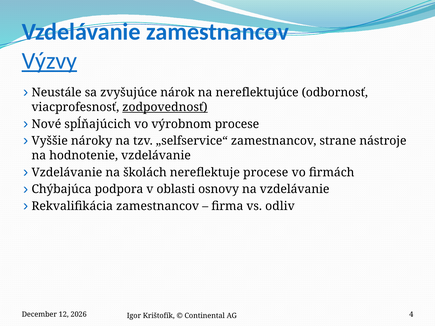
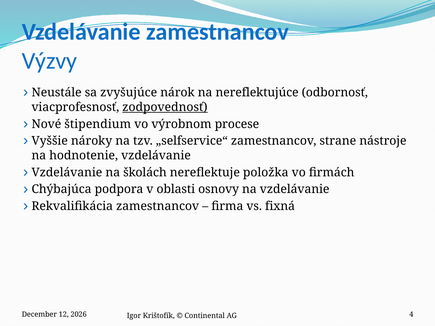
Výzvy underline: present -> none
spĺňajúcich: spĺňajúcich -> štipendium
nereflektuje procese: procese -> položka
odliv: odliv -> fixná
